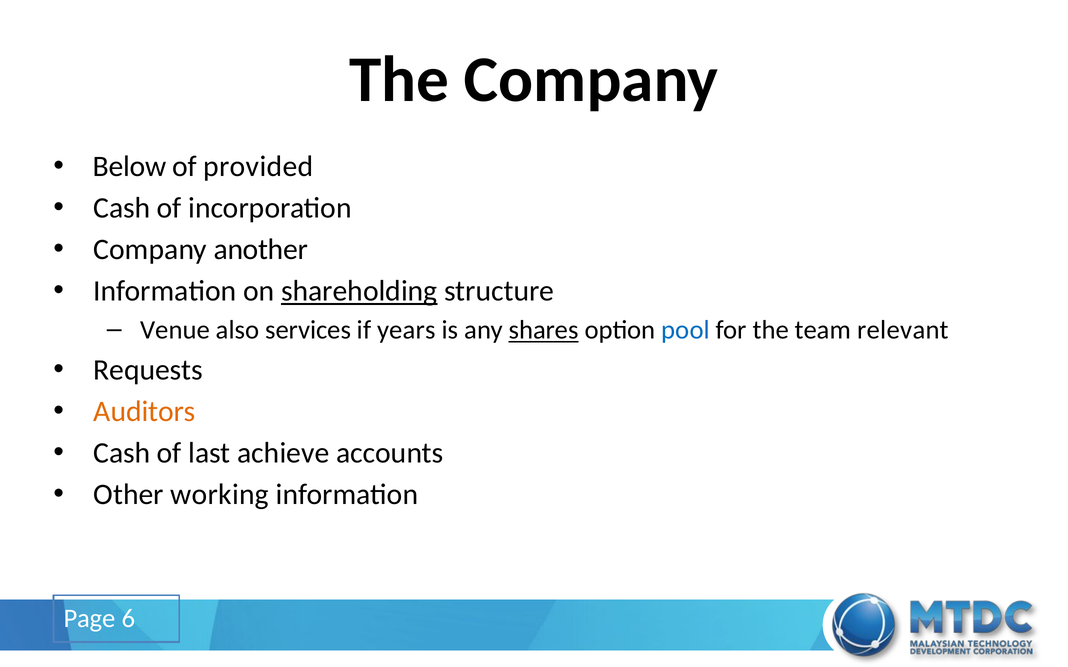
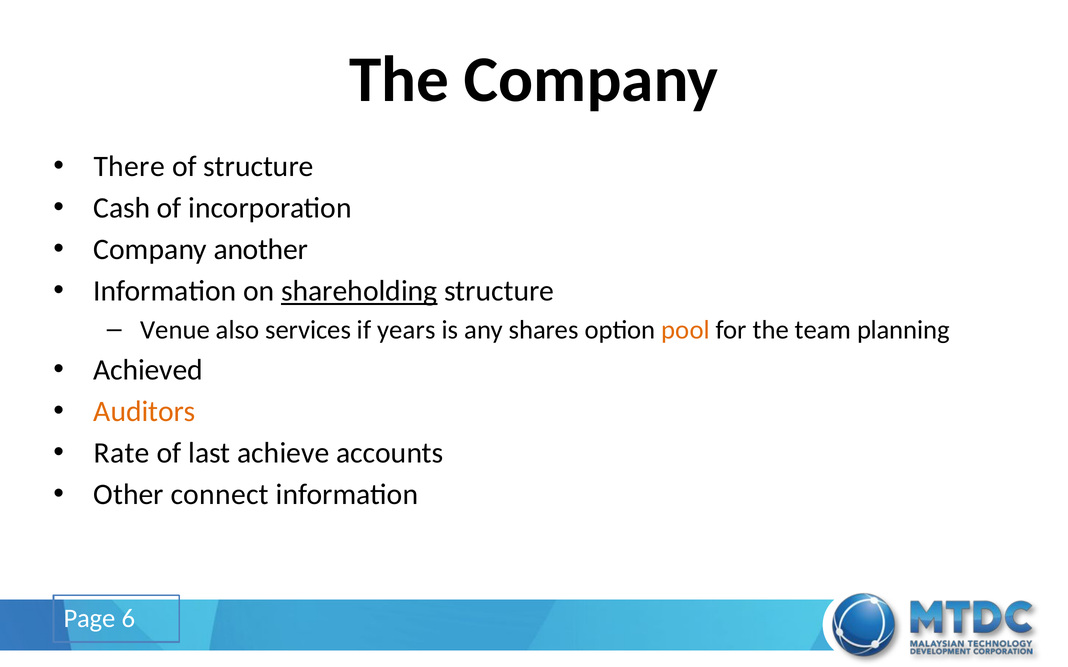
Below: Below -> There
of provided: provided -> structure
shares underline: present -> none
pool colour: blue -> orange
relevant: relevant -> planning
Requests: Requests -> Achieved
Cash at (122, 453): Cash -> Rate
working: working -> connect
